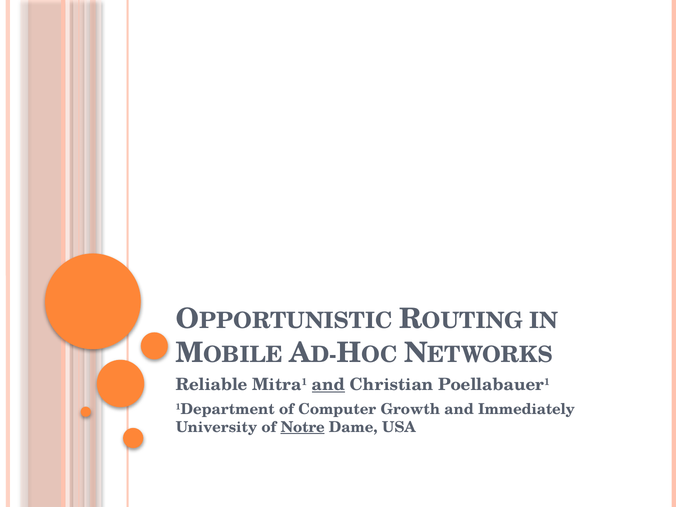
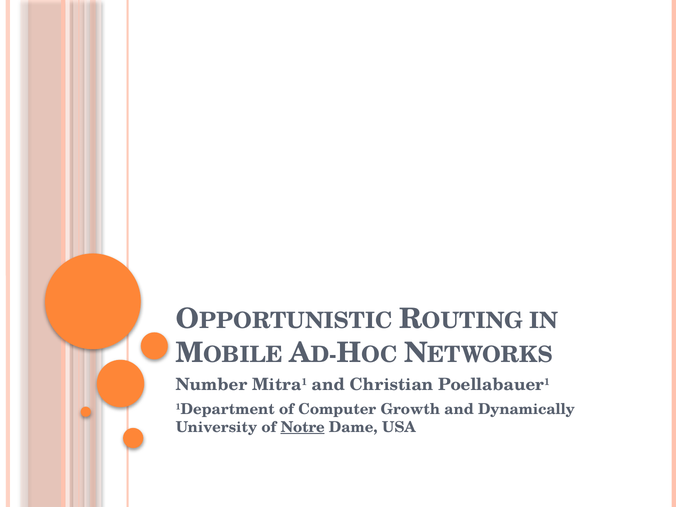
Reliable: Reliable -> Number
and at (328, 385) underline: present -> none
Immediately: Immediately -> Dynamically
